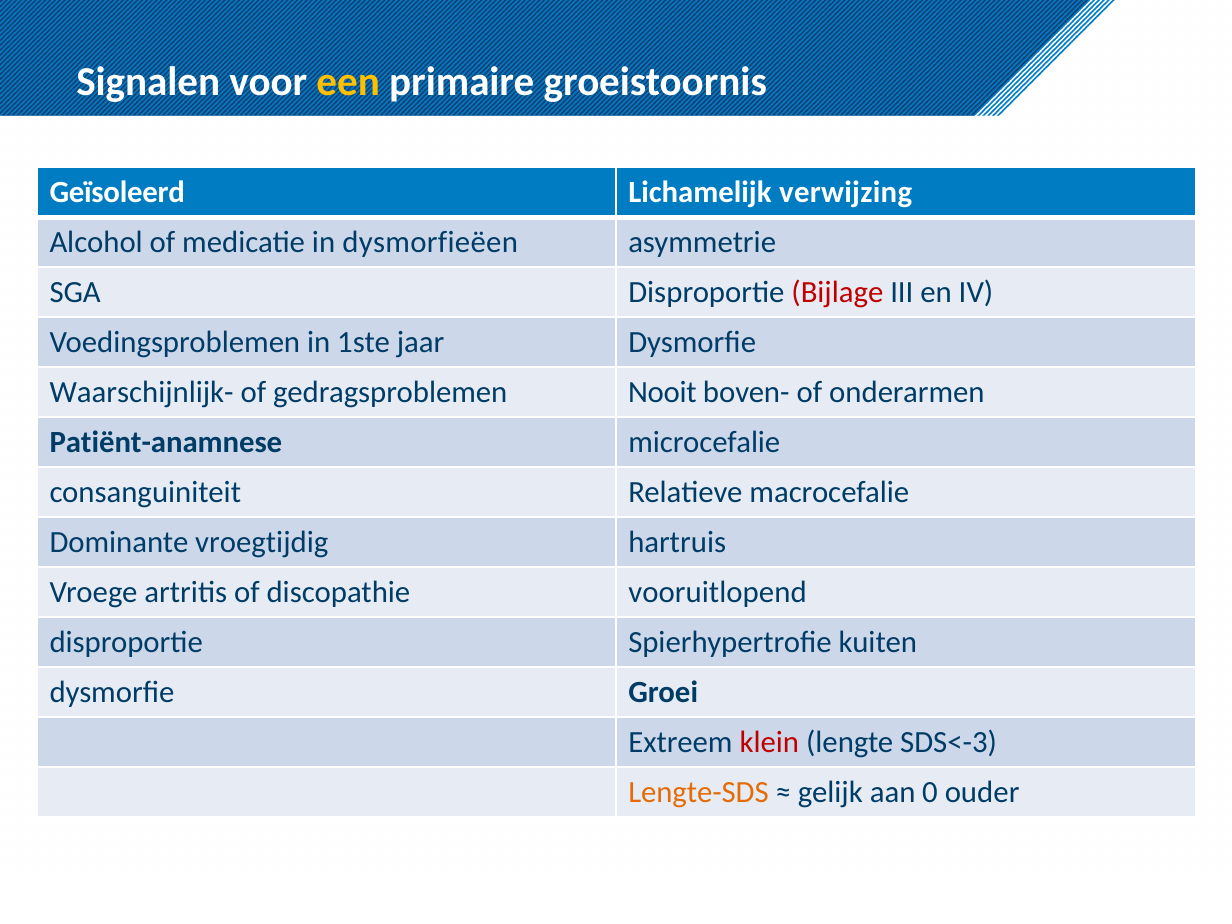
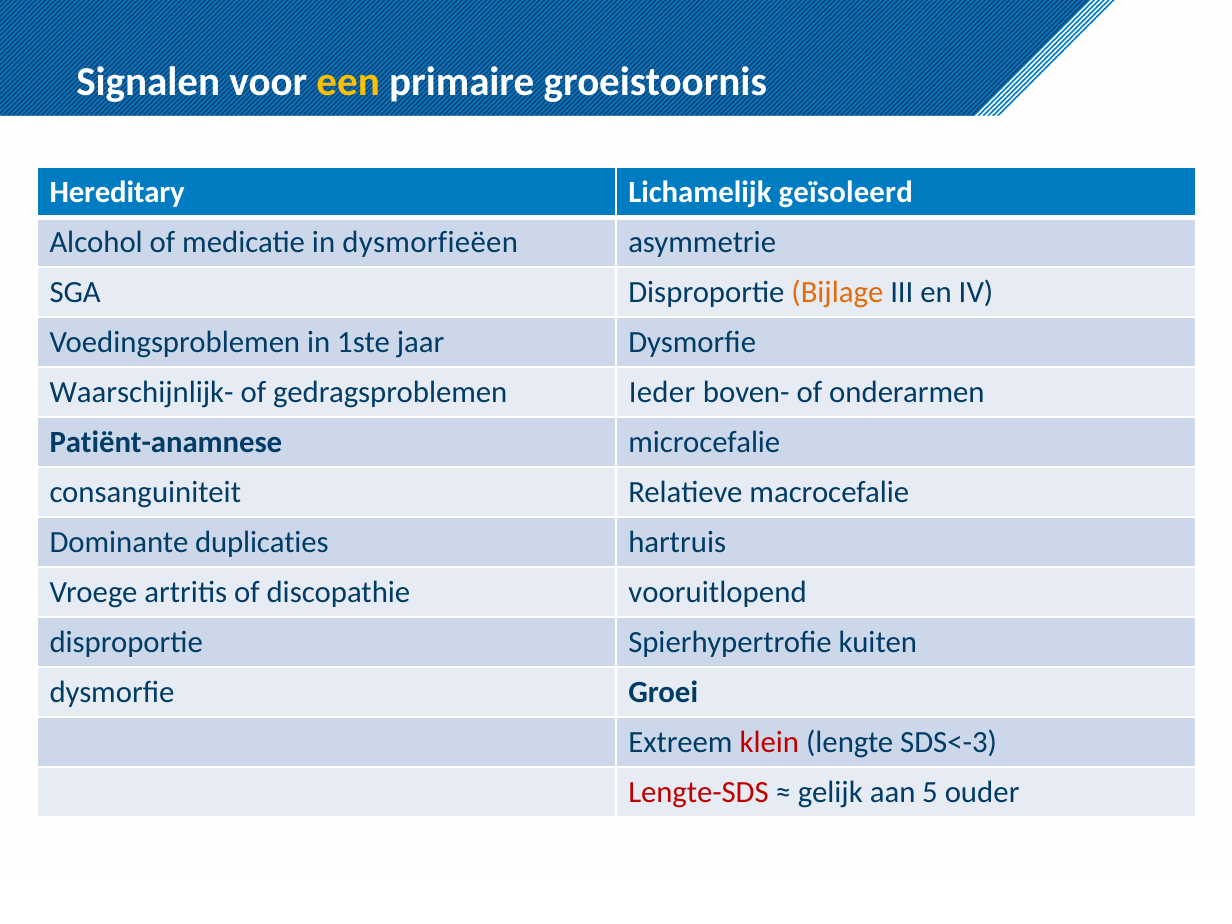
Geïsoleerd: Geïsoleerd -> Hereditary
verwijzing: verwijzing -> geïsoleerd
Bijlage colour: red -> orange
Nooit: Nooit -> Ieder
vroegtijdig: vroegtijdig -> duplicaties
Lengte-SDS colour: orange -> red
0: 0 -> 5
